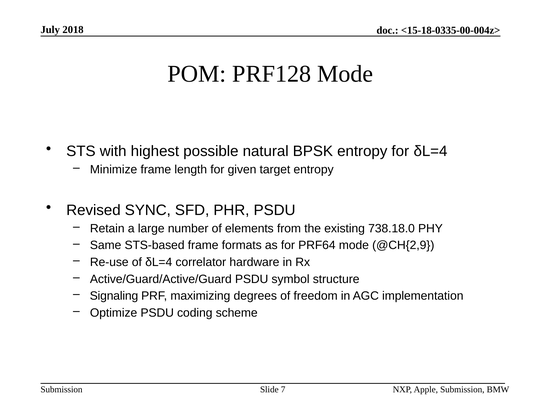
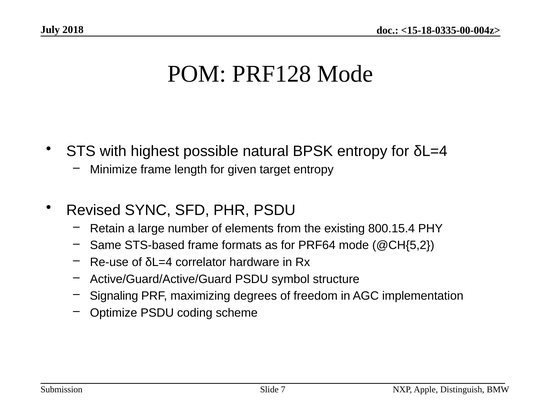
738.18.0: 738.18.0 -> 800.15.4
@CH{2,9: @CH{2,9 -> @CH{5,2
Apple Submission: Submission -> Distinguish
